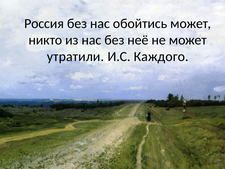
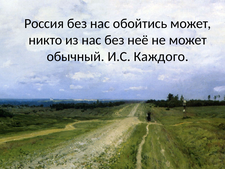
утратили: утратили -> обычный
